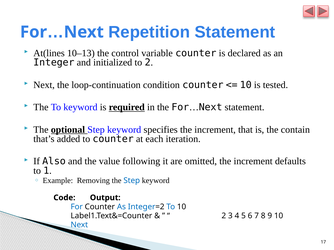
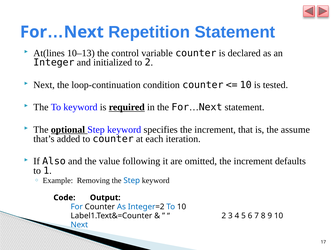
contain: contain -> assume
